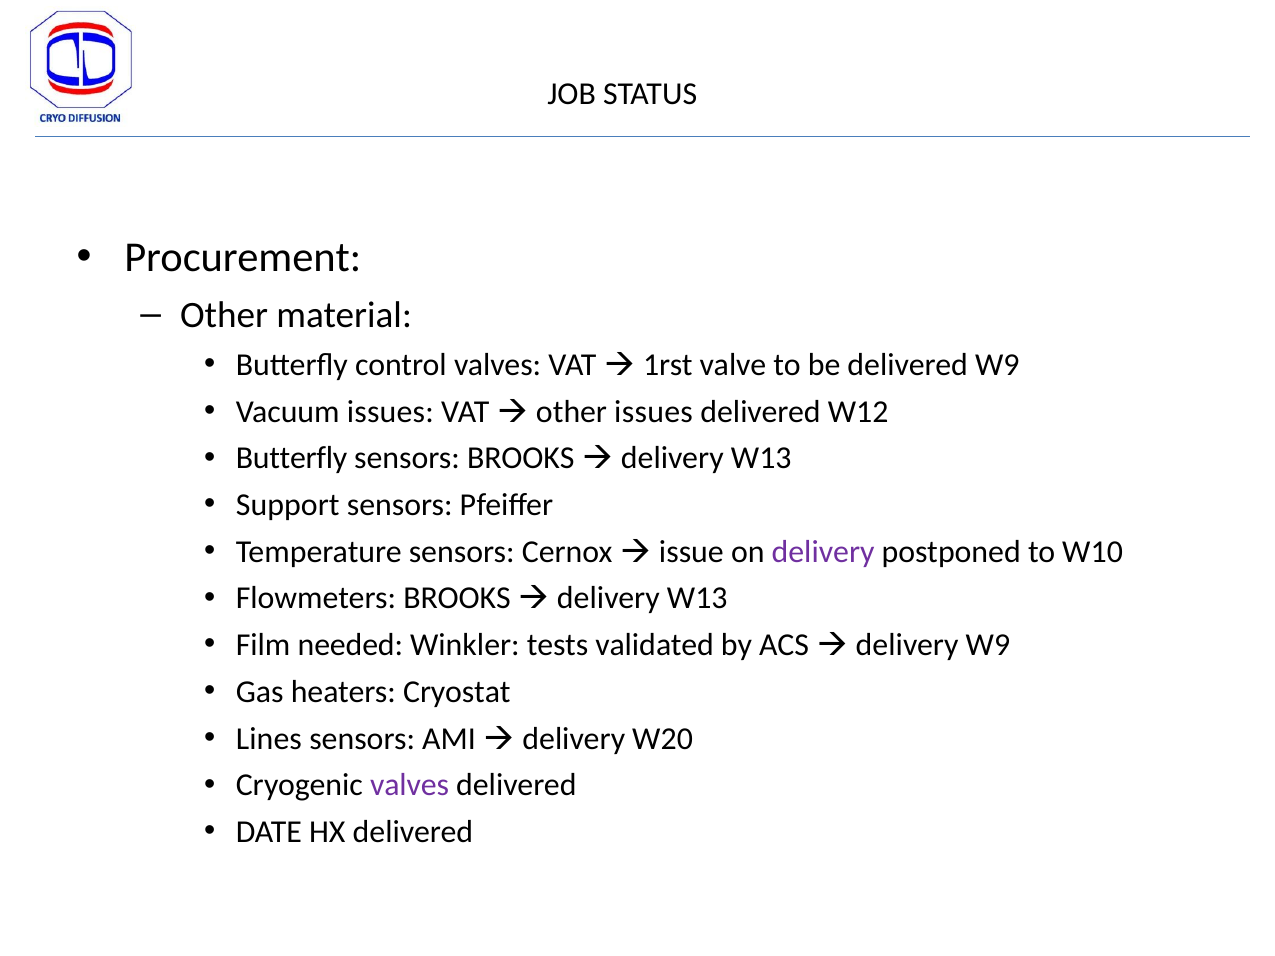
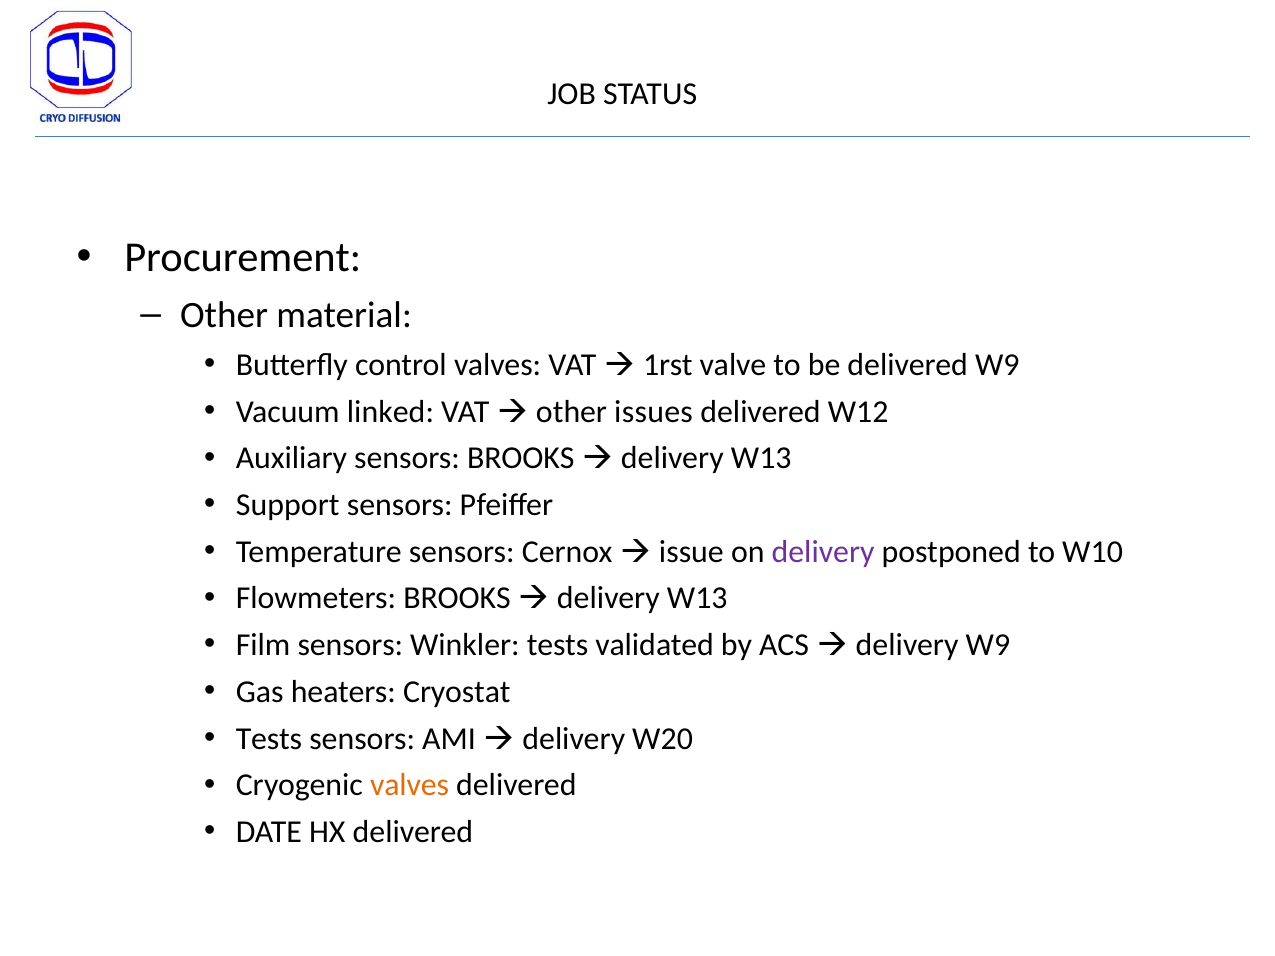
Vacuum issues: issues -> linked
Butterfly at (292, 458): Butterfly -> Auxiliary
Film needed: needed -> sensors
Lines at (269, 739): Lines -> Tests
valves at (410, 786) colour: purple -> orange
